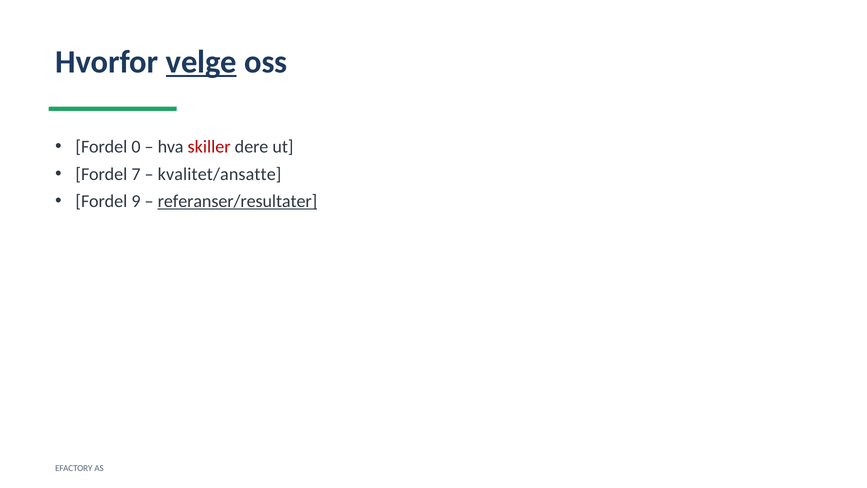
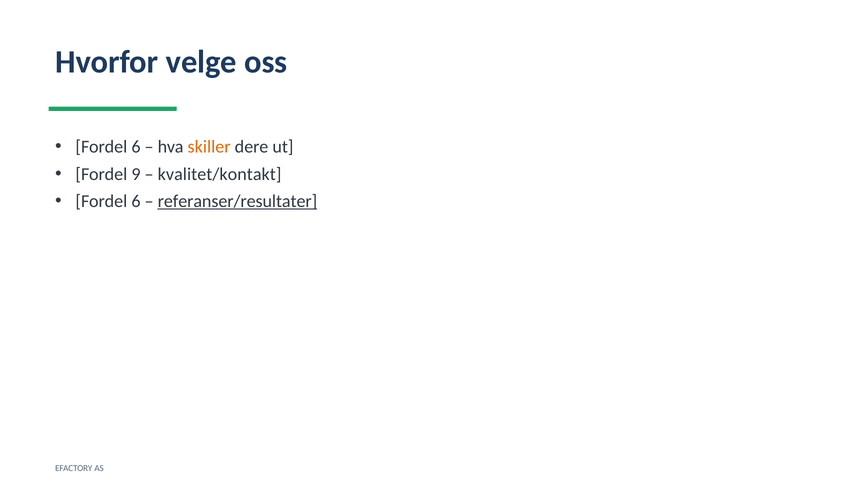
velge underline: present -> none
0 at (136, 147): 0 -> 6
skiller colour: red -> orange
7: 7 -> 9
kvalitet/ansatte: kvalitet/ansatte -> kvalitet/kontakt
9 at (136, 201): 9 -> 6
